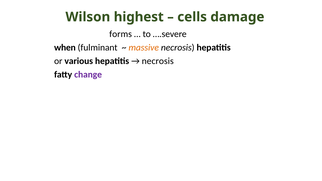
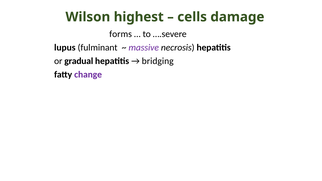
when: when -> lupus
massive colour: orange -> purple
various: various -> gradual
necrosis at (158, 61): necrosis -> bridging
